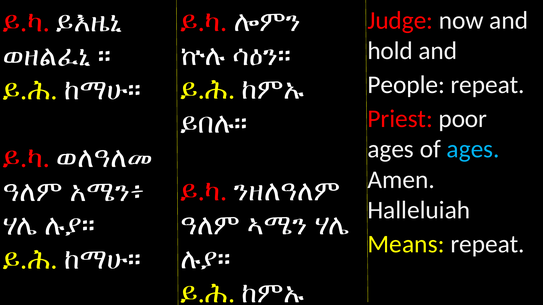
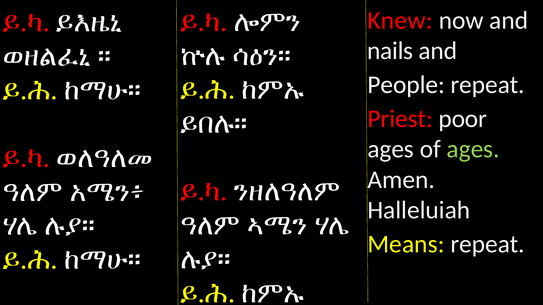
Judge: Judge -> Knew
hold: hold -> nails
ages at (473, 149) colour: light blue -> light green
